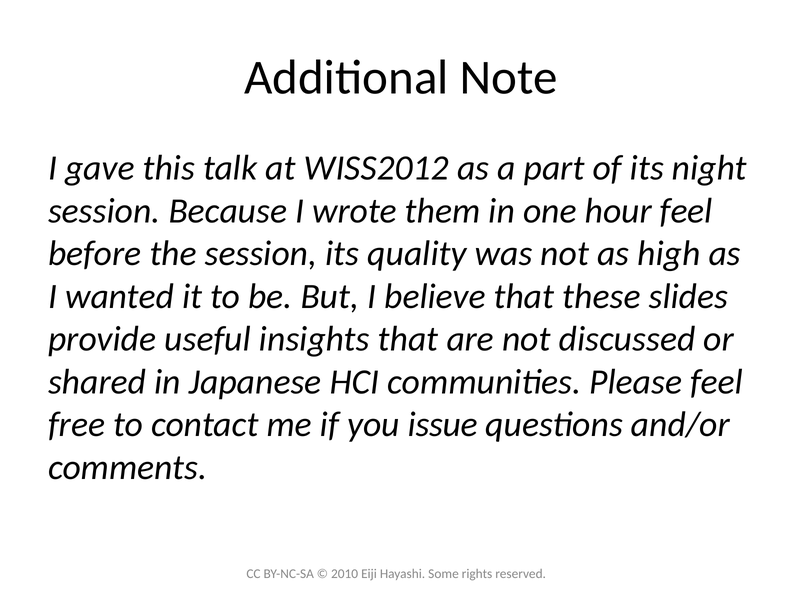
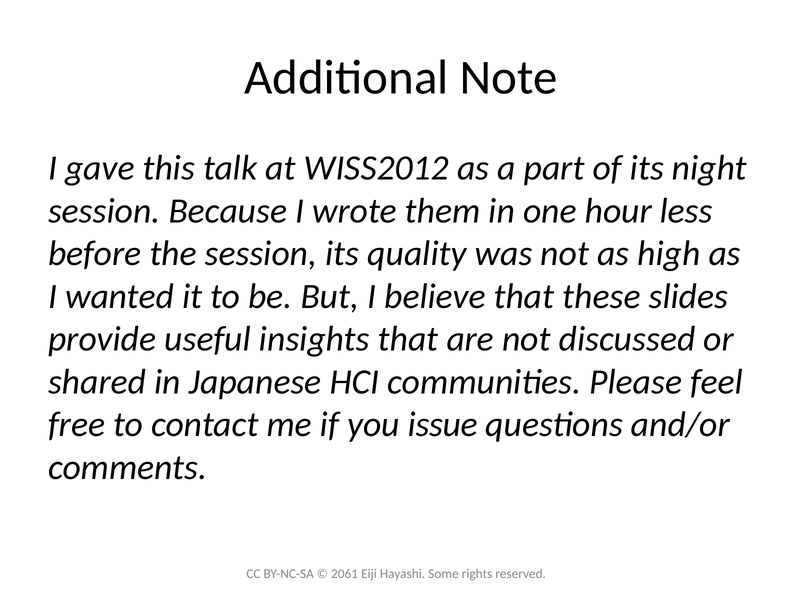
hour feel: feel -> less
2010: 2010 -> 2061
